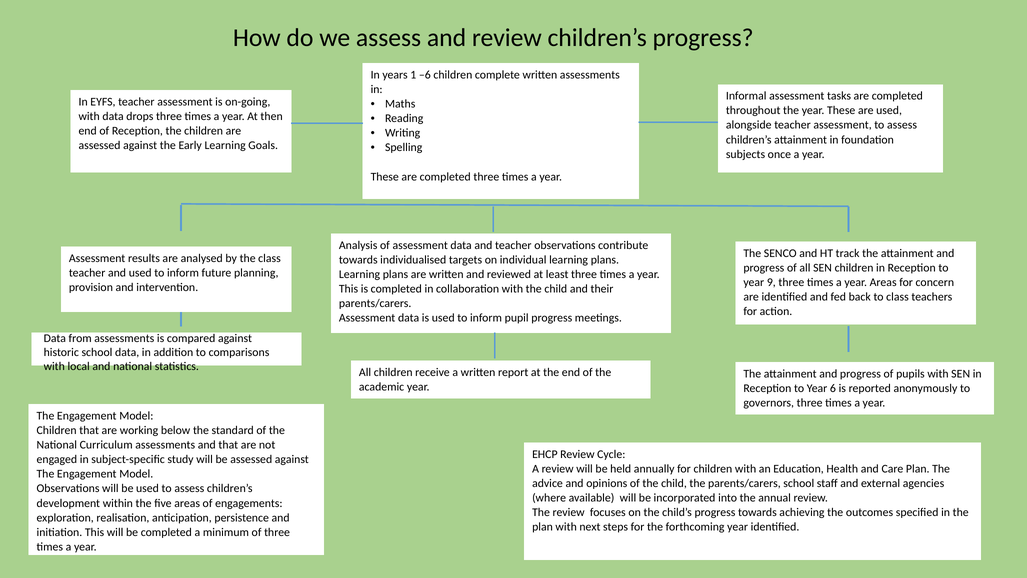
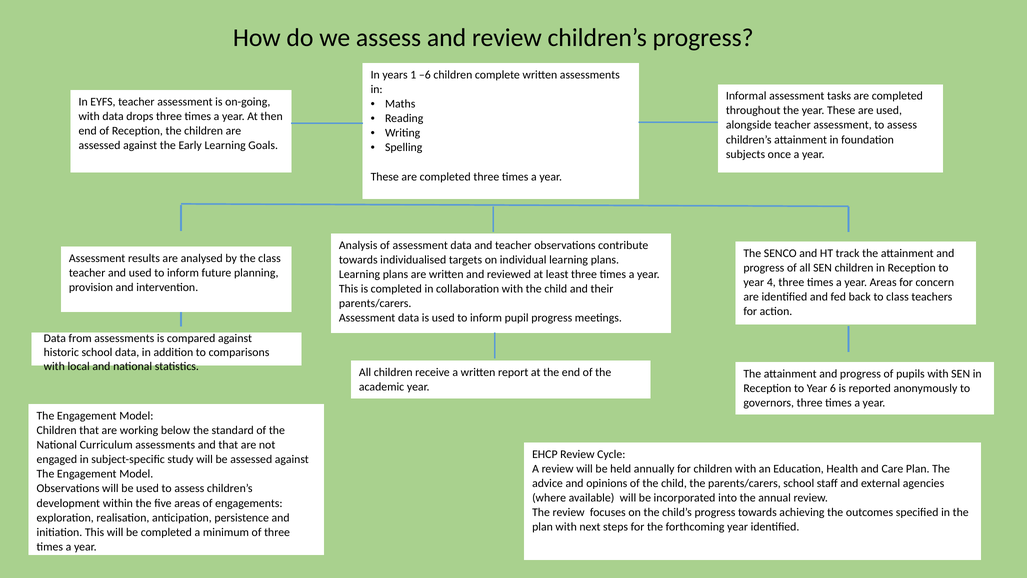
9: 9 -> 4
